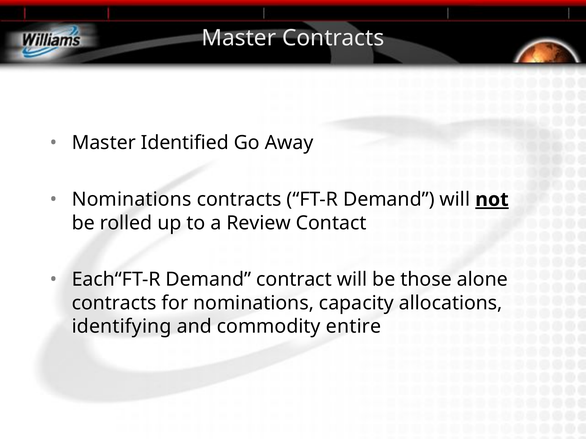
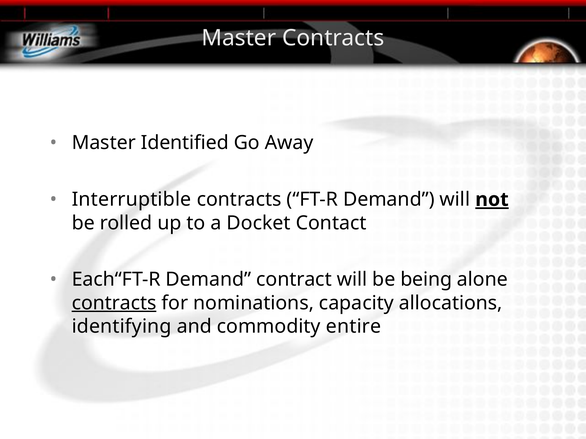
Nominations at (132, 200): Nominations -> Interruptible
Review: Review -> Docket
those: those -> being
contracts at (114, 303) underline: none -> present
